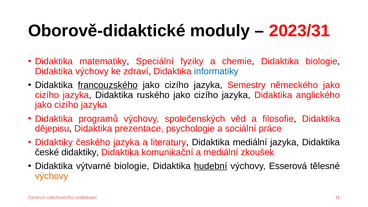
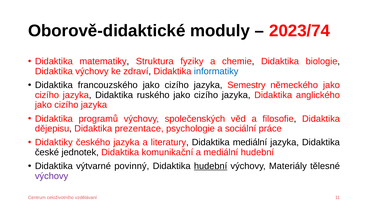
2023/31: 2023/31 -> 2023/74
Speciální: Speciální -> Struktura
francouzského underline: present -> none
české didaktiky: didaktiky -> jednotek
mediální zkoušek: zkoušek -> hudební
výtvarné biologie: biologie -> povinný
Esserová: Esserová -> Materiály
výchovy at (52, 176) colour: orange -> purple
